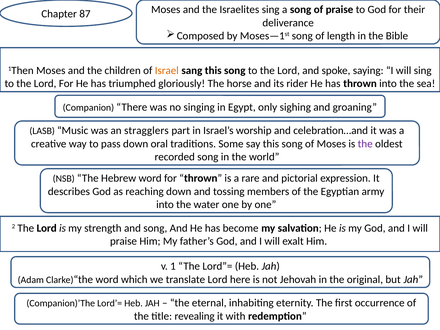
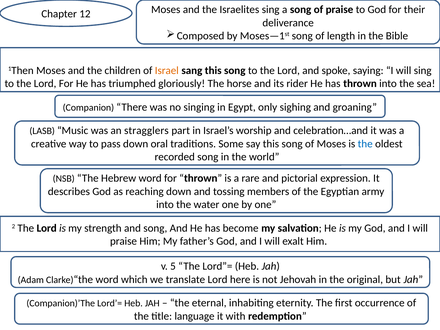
87: 87 -> 12
the at (365, 144) colour: purple -> blue
1: 1 -> 5
revealing: revealing -> language
